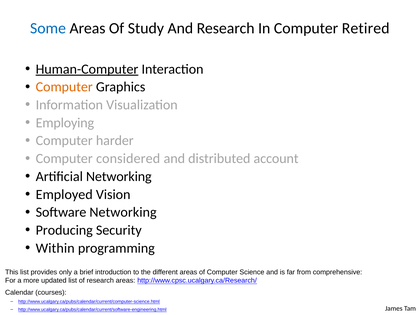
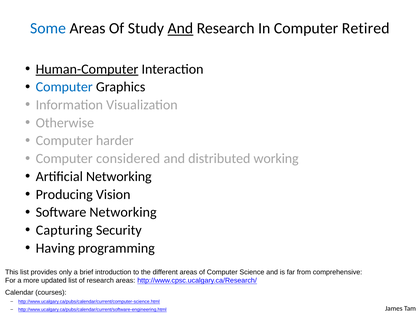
And at (180, 28) underline: none -> present
Computer at (64, 87) colour: orange -> blue
Employing: Employing -> Otherwise
account: account -> working
Employed: Employed -> Producing
Producing: Producing -> Capturing
Within: Within -> Having
